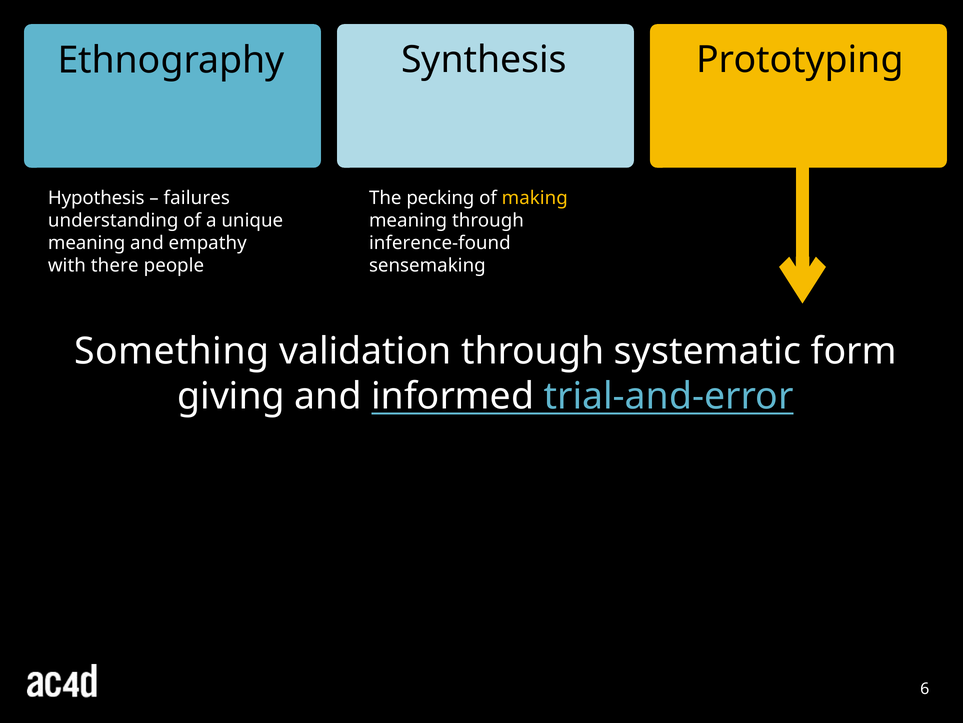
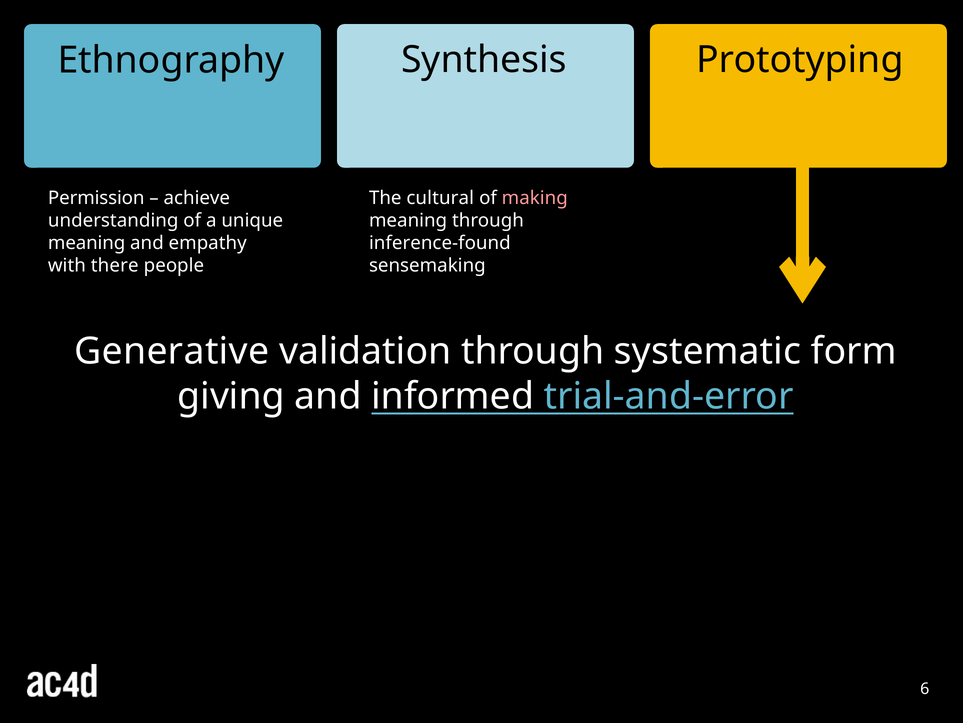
Hypothesis: Hypothesis -> Permission
failures: failures -> achieve
pecking: pecking -> cultural
making colour: yellow -> pink
Something: Something -> Generative
